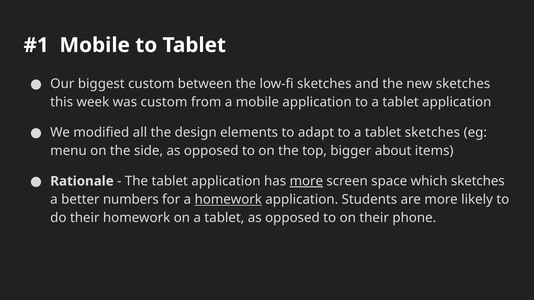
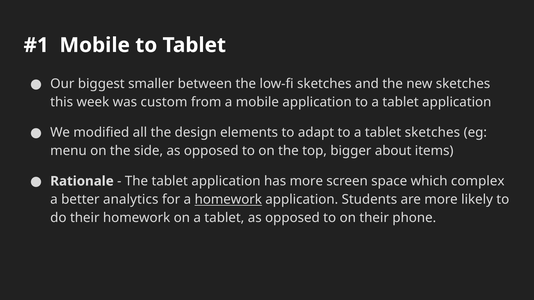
biggest custom: custom -> smaller
more at (306, 181) underline: present -> none
which sketches: sketches -> complex
numbers: numbers -> analytics
